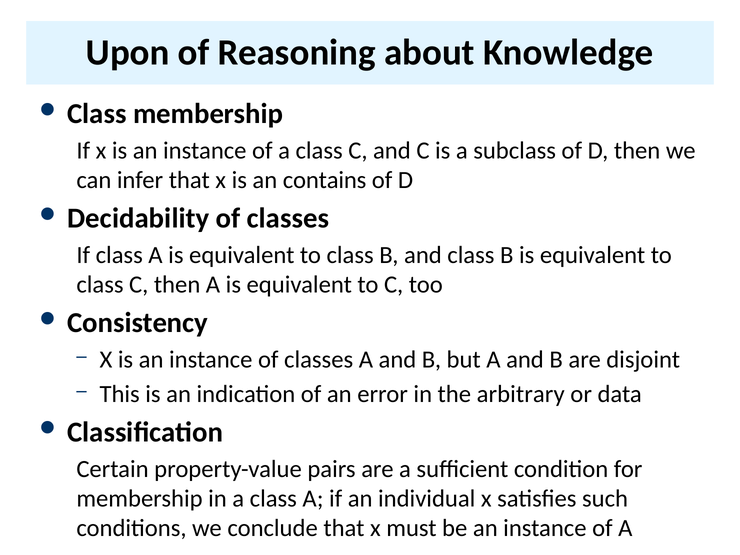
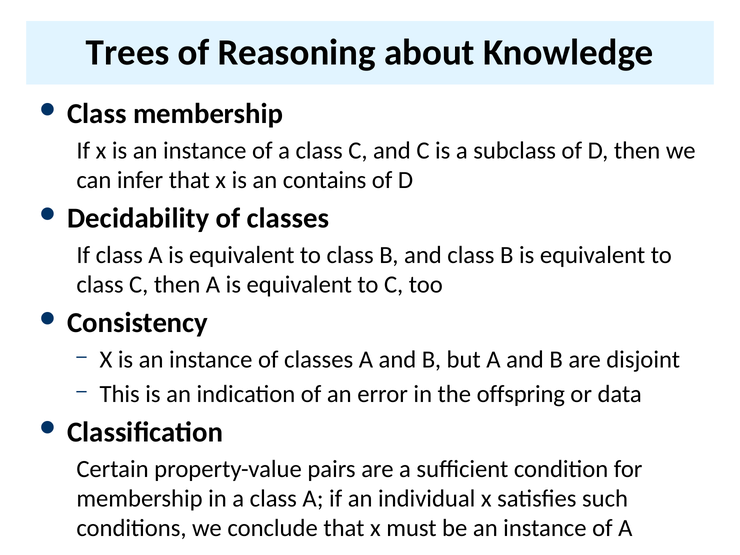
Upon: Upon -> Trees
arbitrary: arbitrary -> offspring
